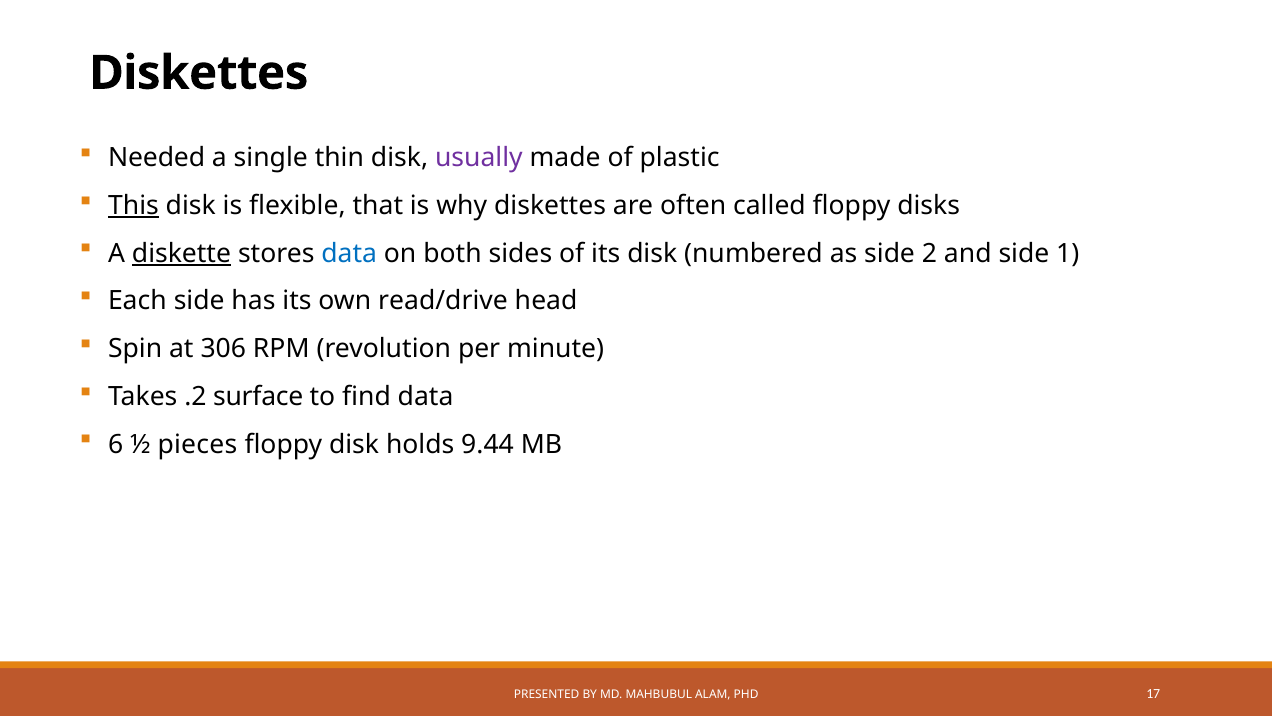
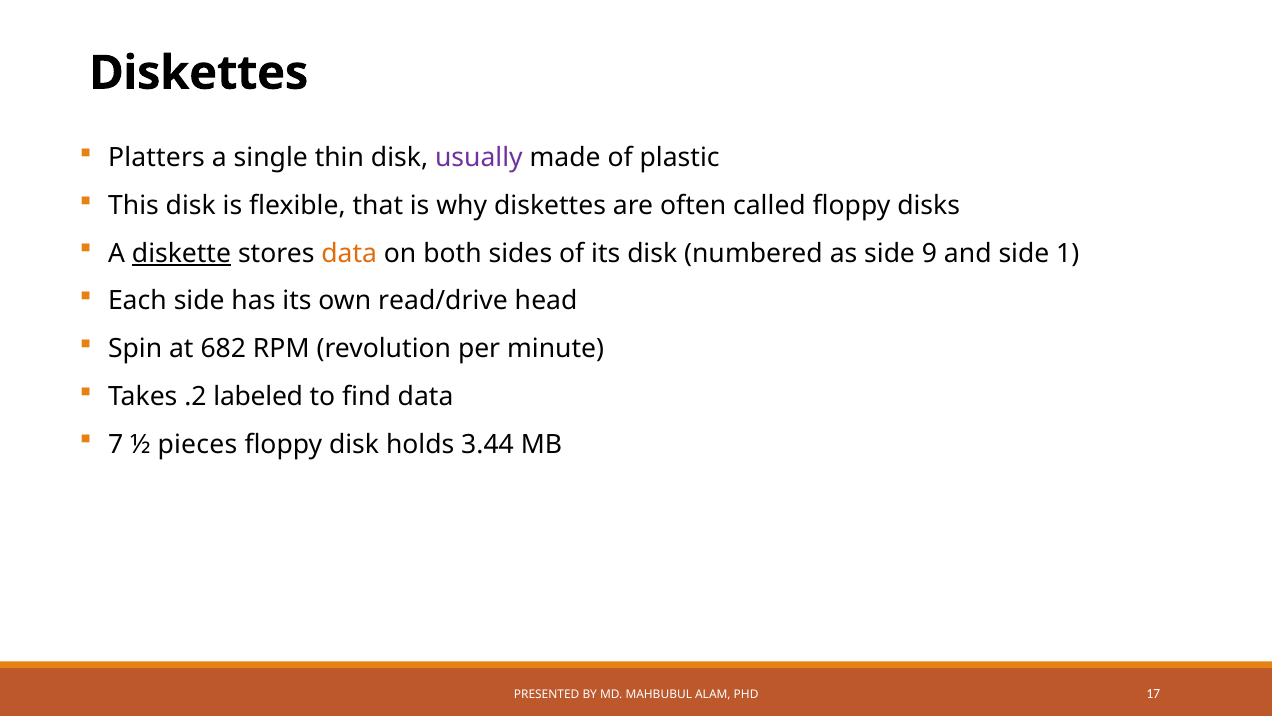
Needed: Needed -> Platters
This underline: present -> none
data at (349, 253) colour: blue -> orange
2: 2 -> 9
306: 306 -> 682
surface: surface -> labeled
6: 6 -> 7
9.44: 9.44 -> 3.44
